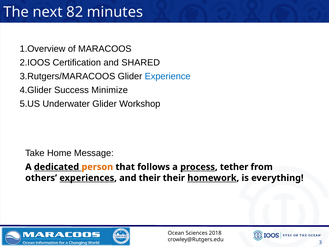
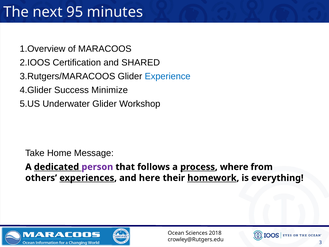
82: 82 -> 95
person colour: orange -> purple
tether: tether -> where
and their: their -> here
